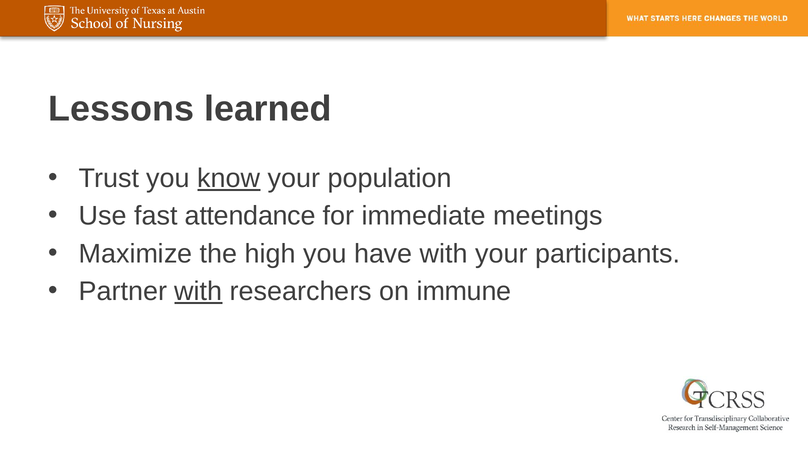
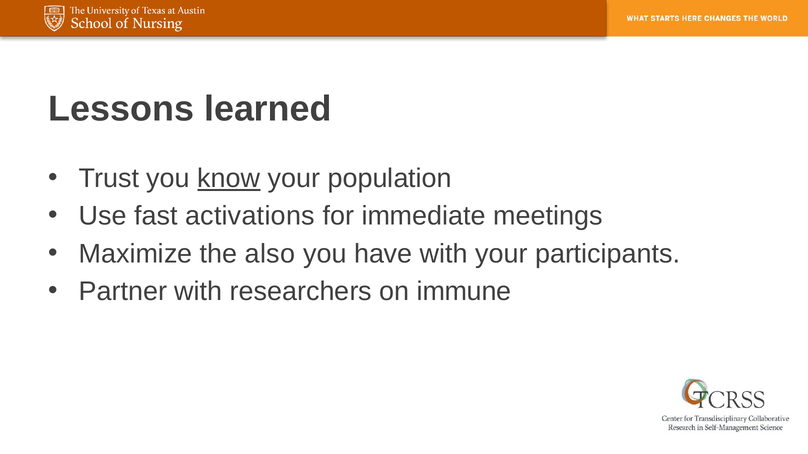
attendance: attendance -> activations
high: high -> also
with at (198, 292) underline: present -> none
